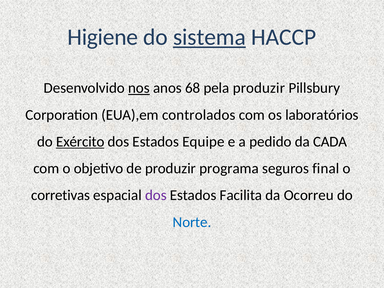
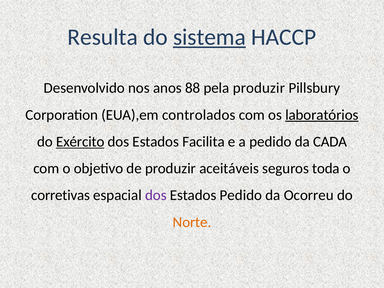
Higiene: Higiene -> Resulta
nos underline: present -> none
68: 68 -> 88
laboratórios underline: none -> present
Equipe: Equipe -> Facilita
programa: programa -> aceitáveis
final: final -> toda
Estados Facilita: Facilita -> Pedido
Norte colour: blue -> orange
